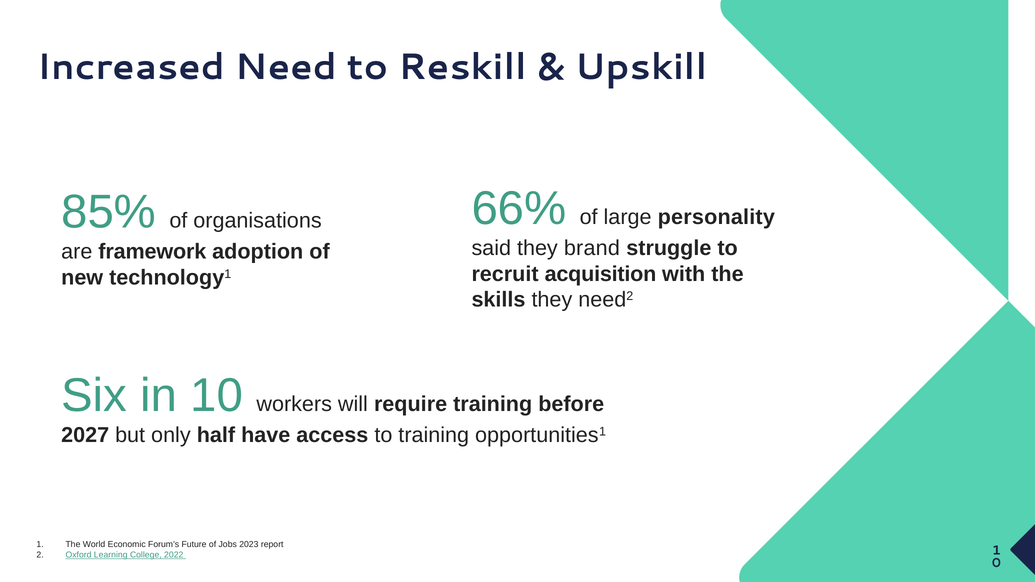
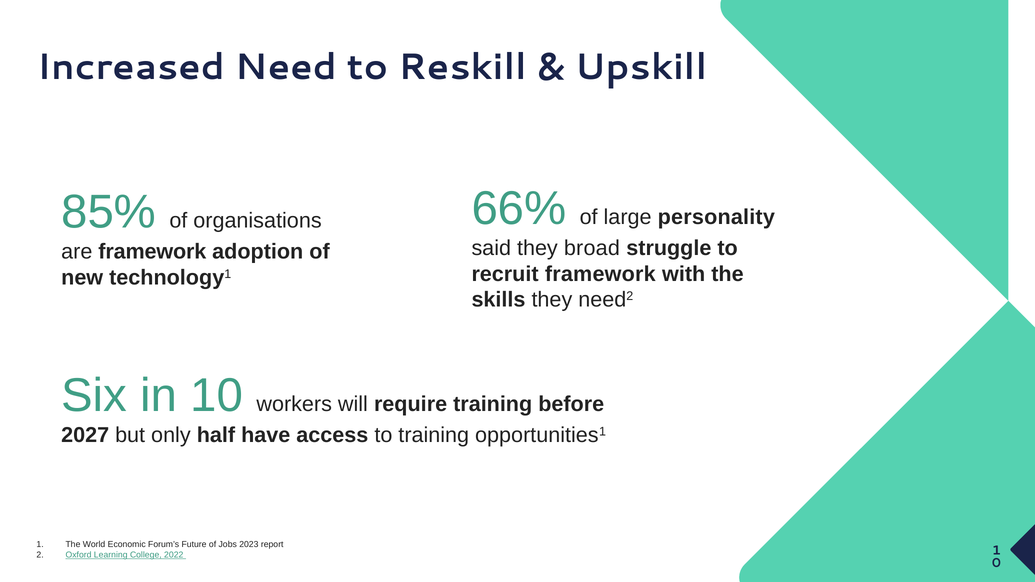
brand: brand -> broad
recruit acquisition: acquisition -> framework
